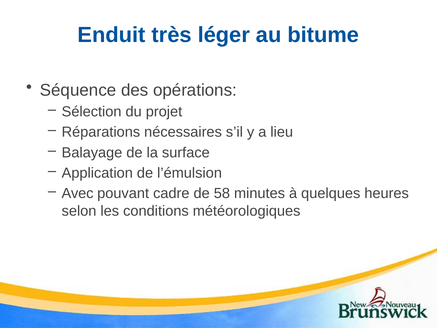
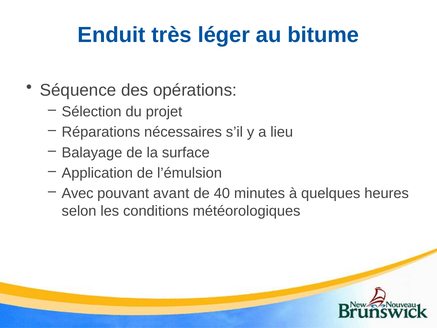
cadre: cadre -> avant
58: 58 -> 40
